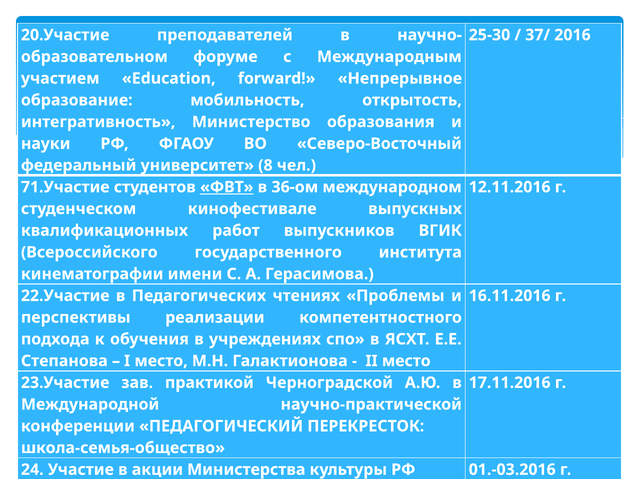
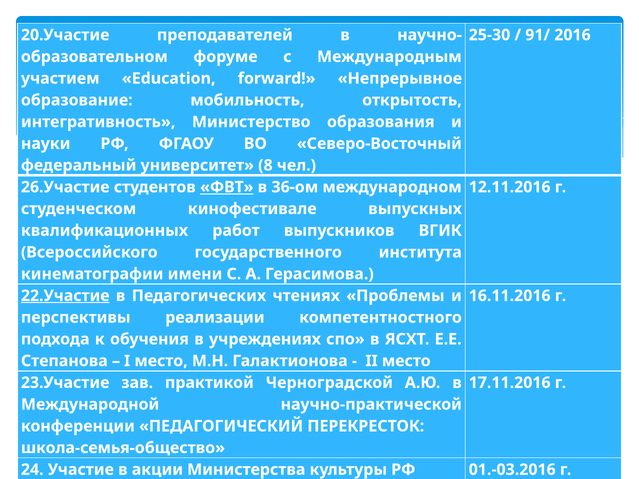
37/: 37/ -> 91/
71.Участие: 71.Участие -> 26.Участие
22.Участие underline: none -> present
